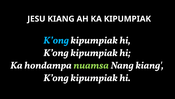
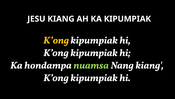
K’ong at (56, 40) colour: light blue -> yellow
